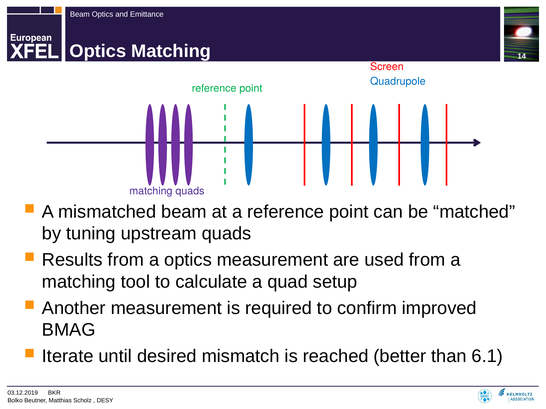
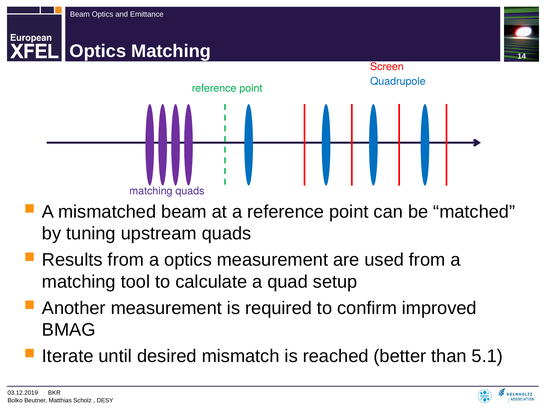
6.1: 6.1 -> 5.1
